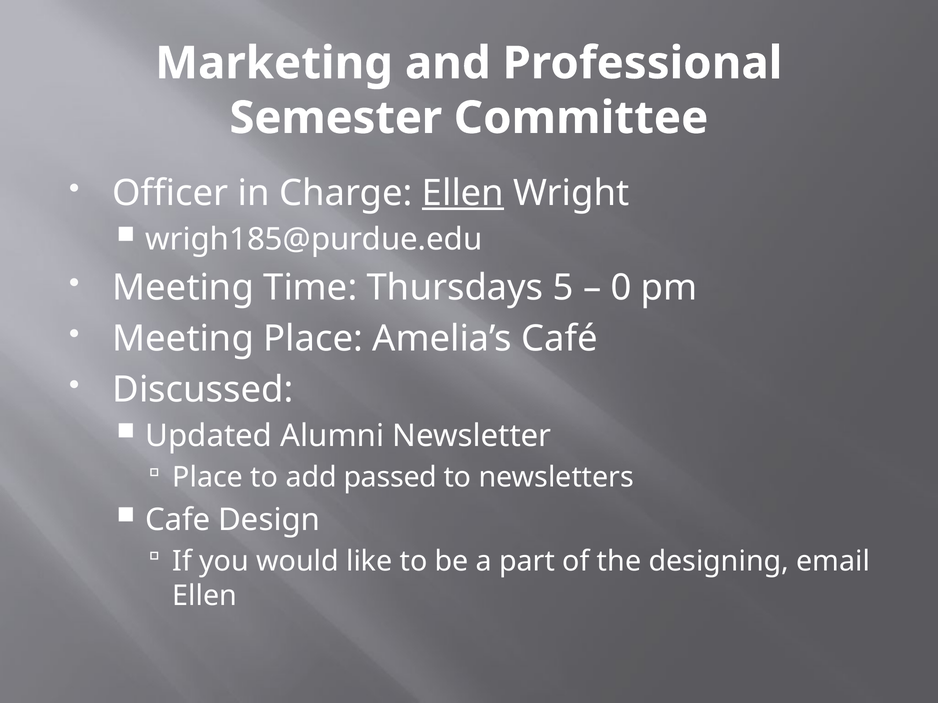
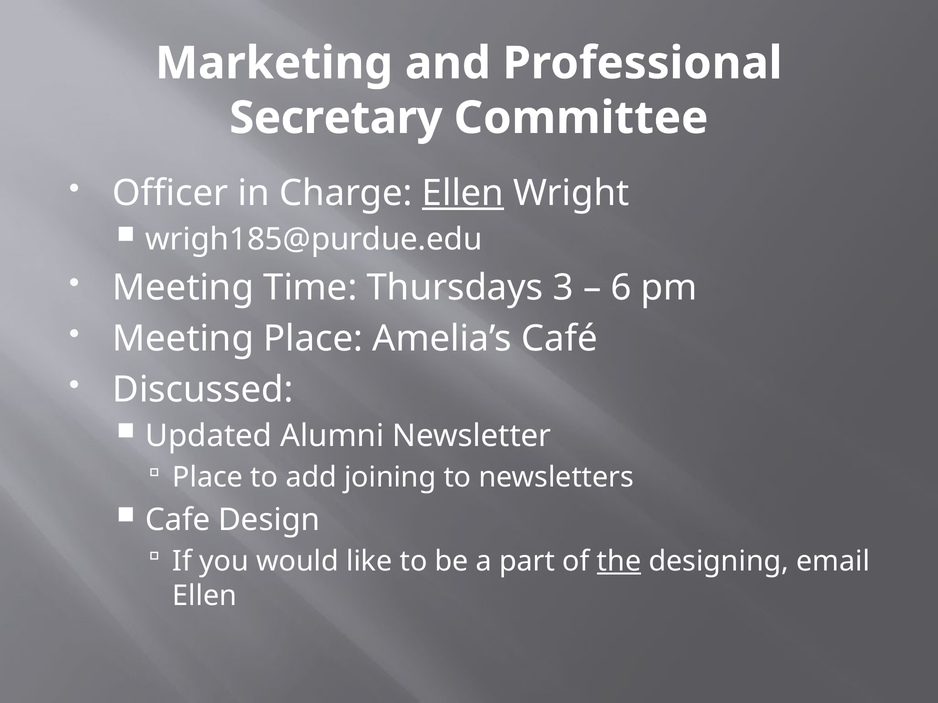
Semester: Semester -> Secretary
5: 5 -> 3
0: 0 -> 6
passed: passed -> joining
the underline: none -> present
